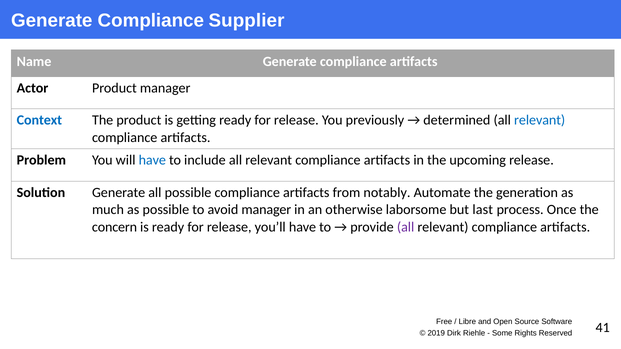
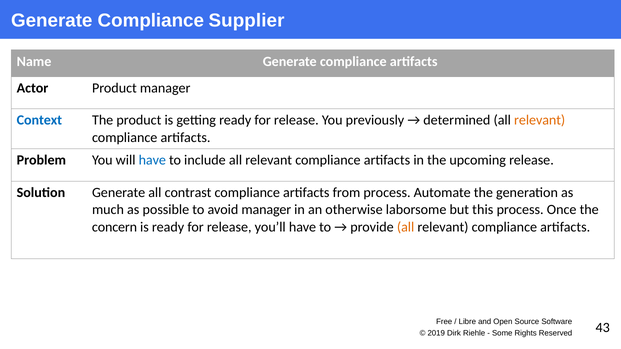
relevant at (540, 120) colour: blue -> orange
all possible: possible -> contrast
from notably: notably -> process
last: last -> this
all at (406, 227) colour: purple -> orange
41: 41 -> 43
